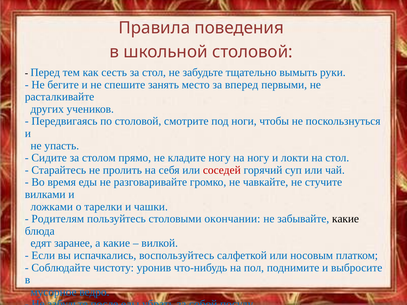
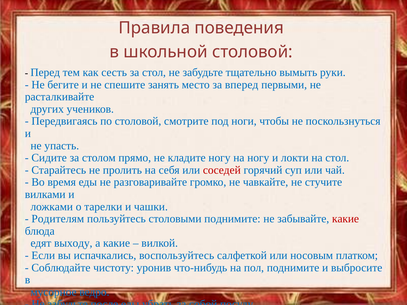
столовыми окончании: окончании -> поднимите
какие at (346, 219) colour: black -> red
заранее: заранее -> выходу
